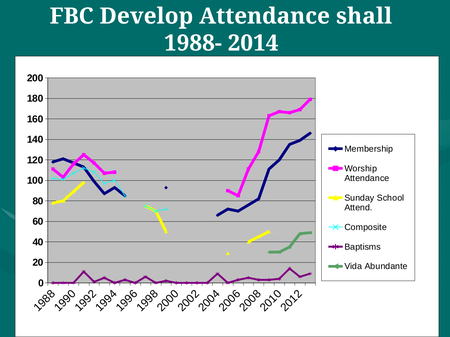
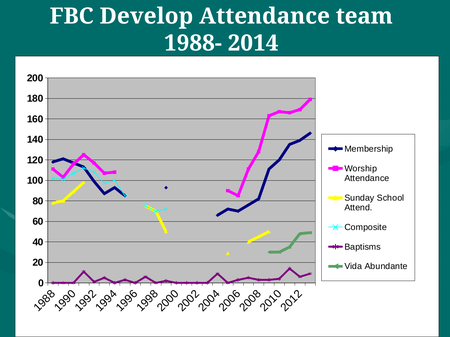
shall: shall -> team
